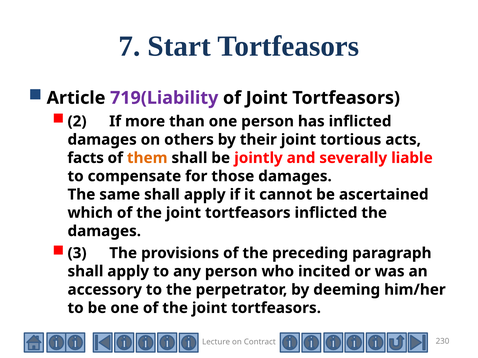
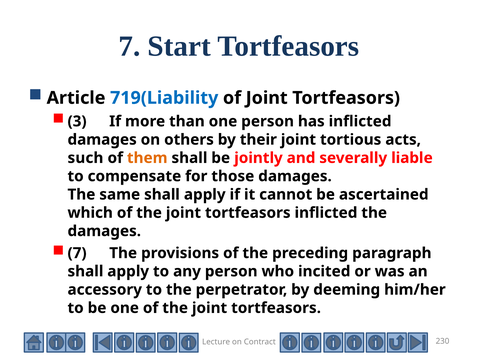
719(Liability colour: purple -> blue
2: 2 -> 3
facts: facts -> such
3 at (77, 253): 3 -> 7
